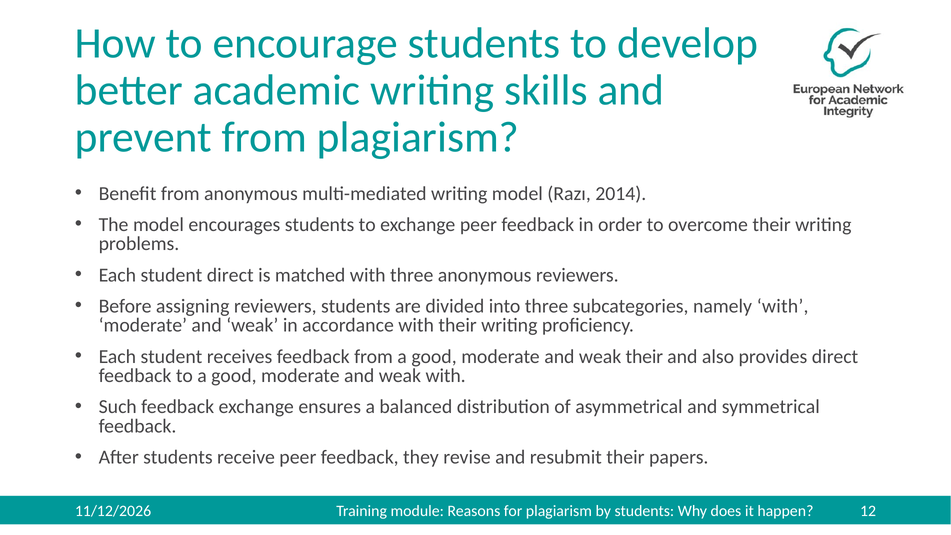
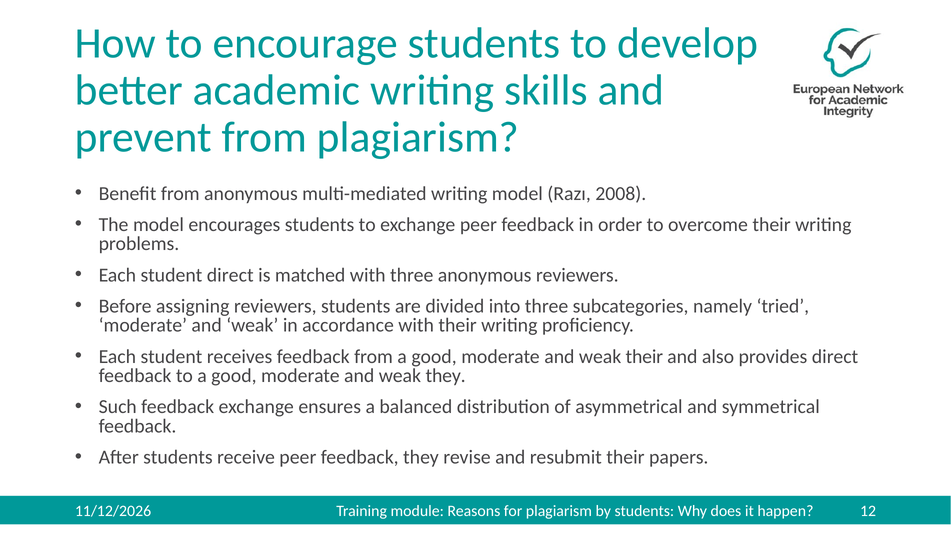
2014: 2014 -> 2008
namely with: with -> tried
weak with: with -> they
